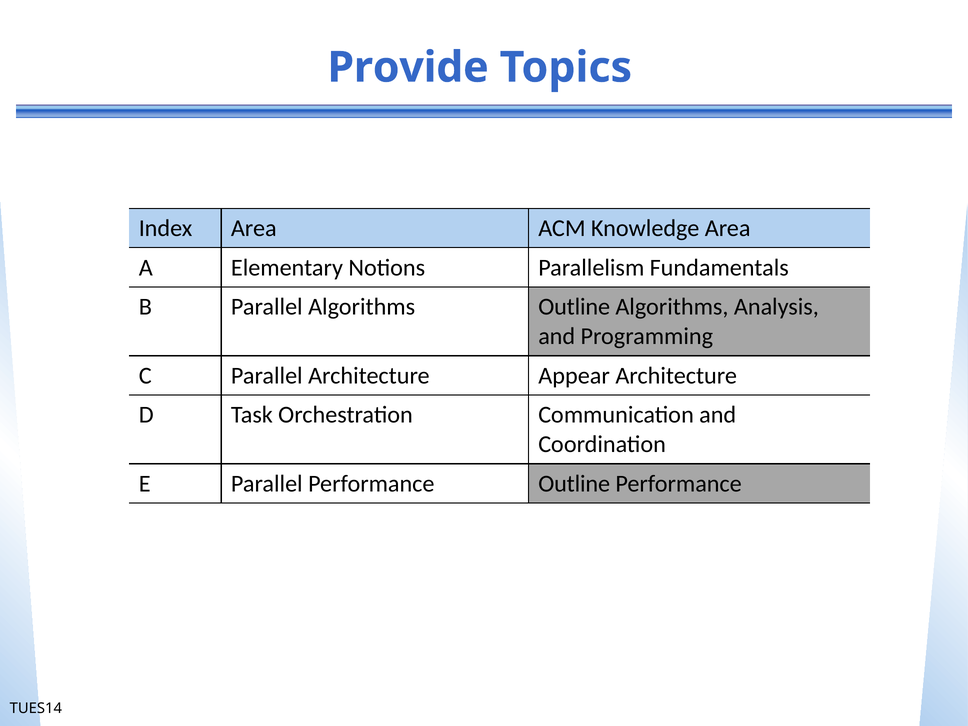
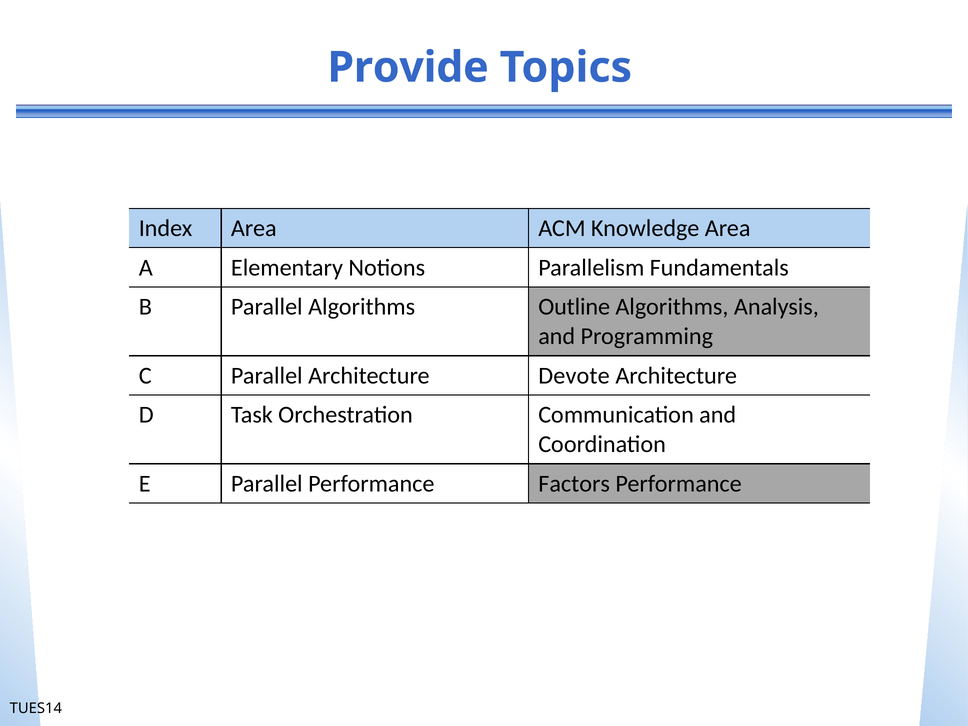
Appear: Appear -> Devote
Performance Outline: Outline -> Factors
